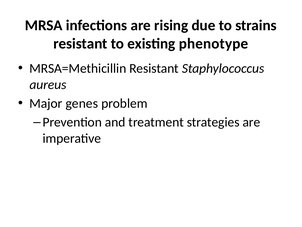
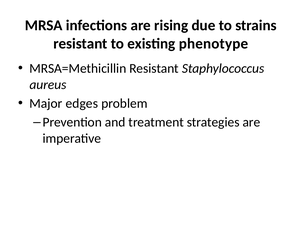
genes: genes -> edges
